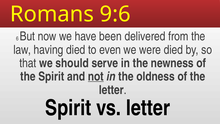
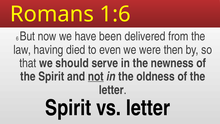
9:6: 9:6 -> 1:6
were died: died -> then
